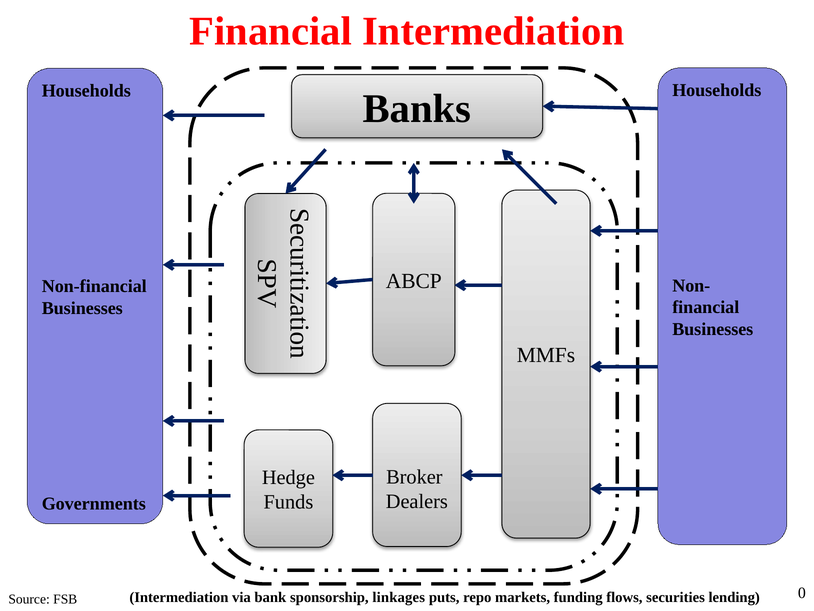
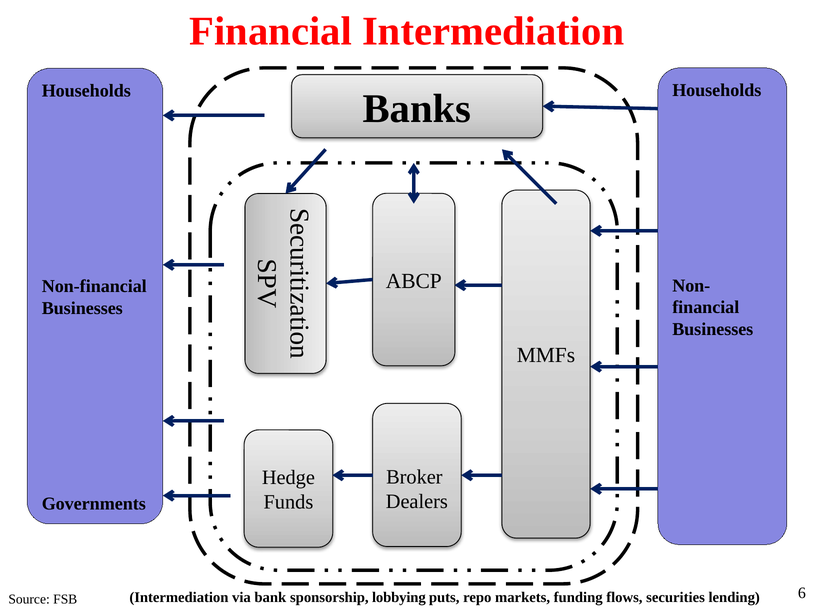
linkages: linkages -> lobbying
0: 0 -> 6
